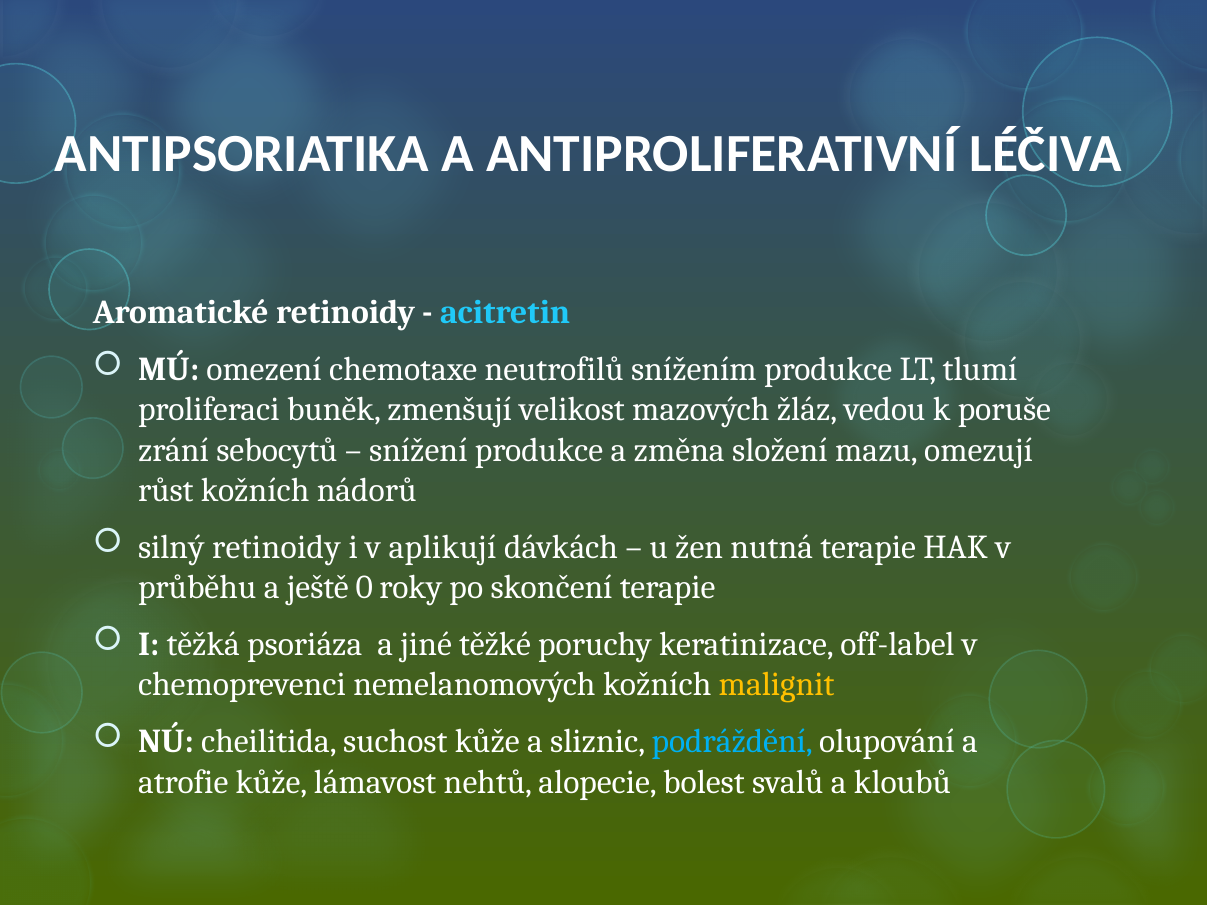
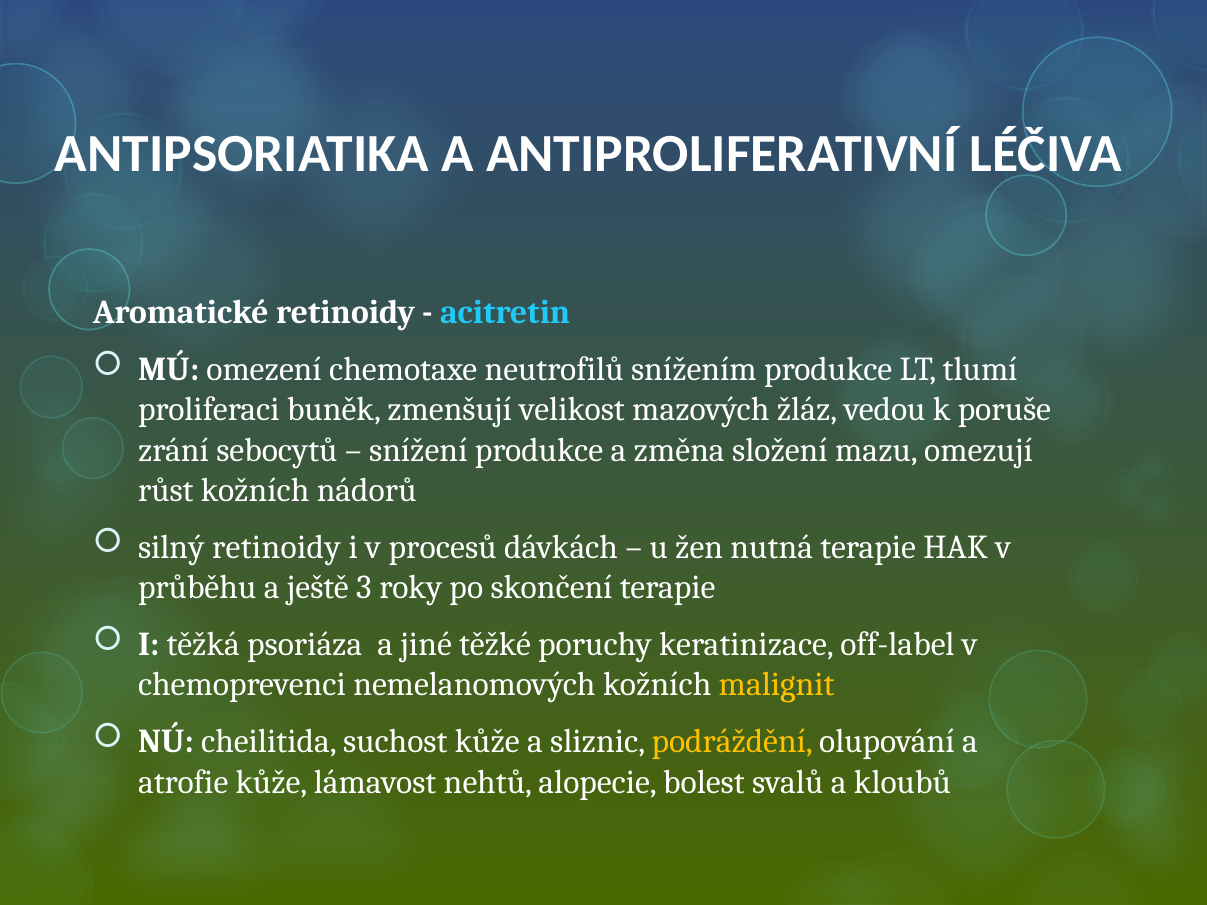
aplikují: aplikují -> procesů
0: 0 -> 3
podráždění colour: light blue -> yellow
